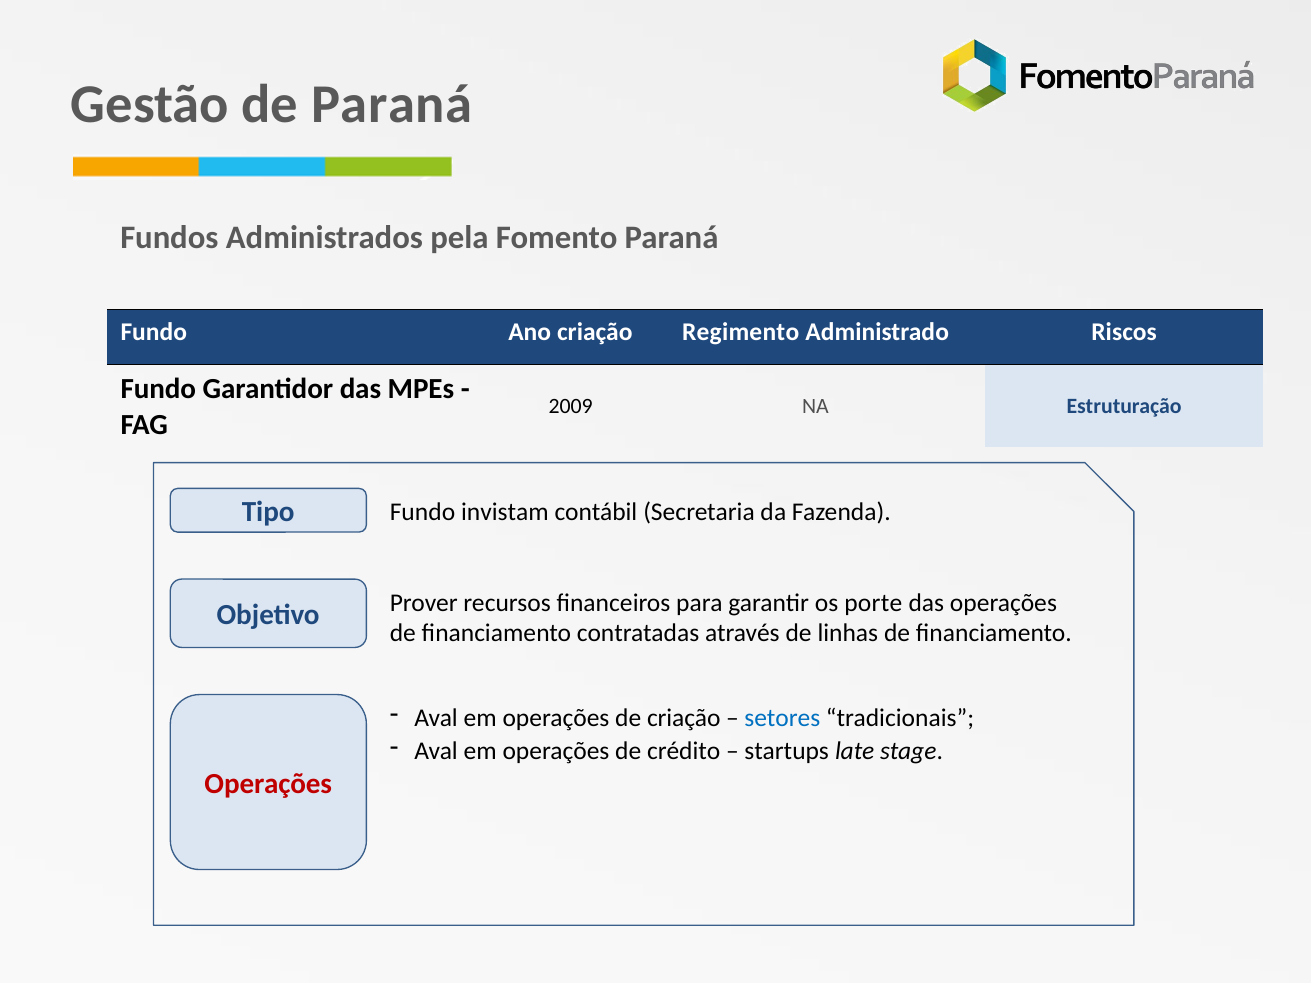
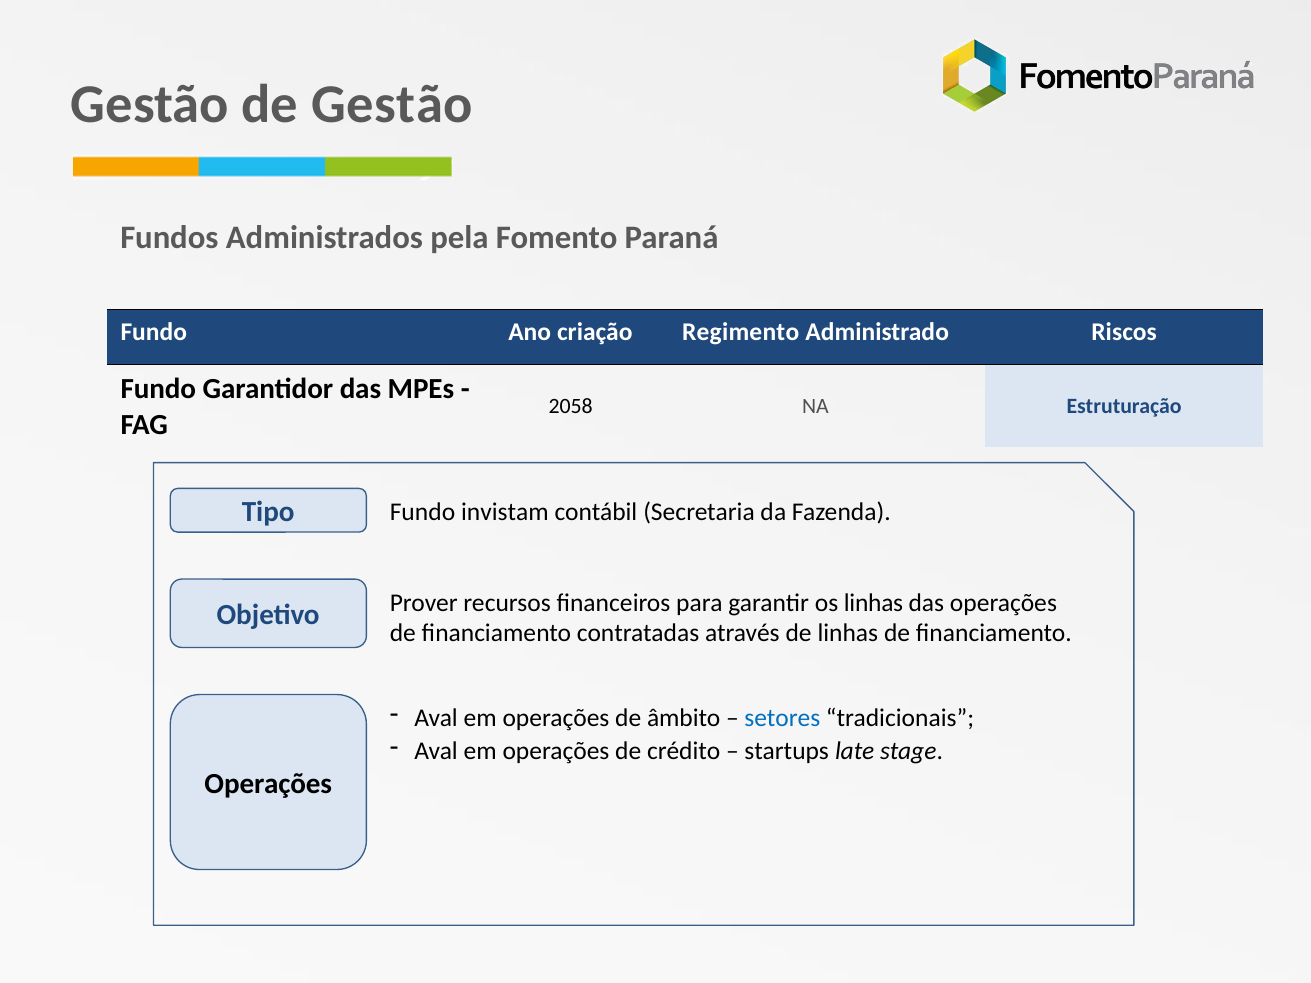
de Paraná: Paraná -> Gestão
2009: 2009 -> 2058
os porte: porte -> linhas
de criação: criação -> âmbito
Operações at (268, 784) colour: red -> black
